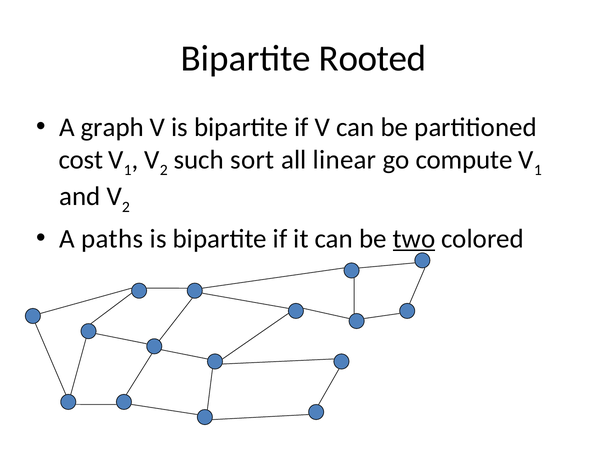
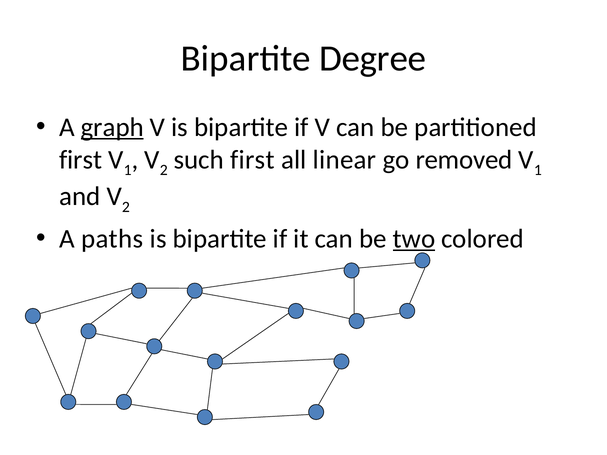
Rooted: Rooted -> Degree
graph underline: none -> present
cost at (81, 160): cost -> first
such sort: sort -> first
compute: compute -> removed
